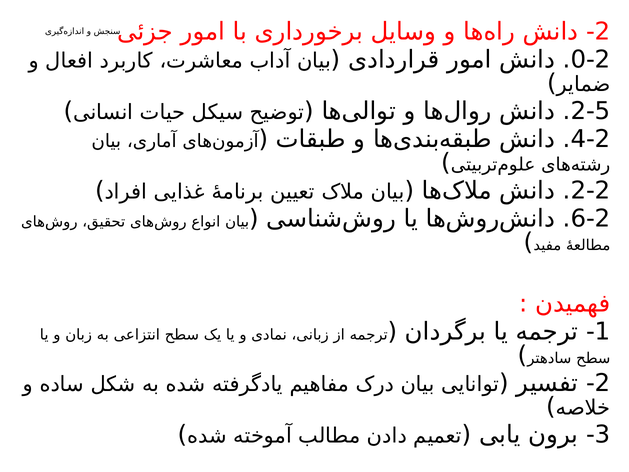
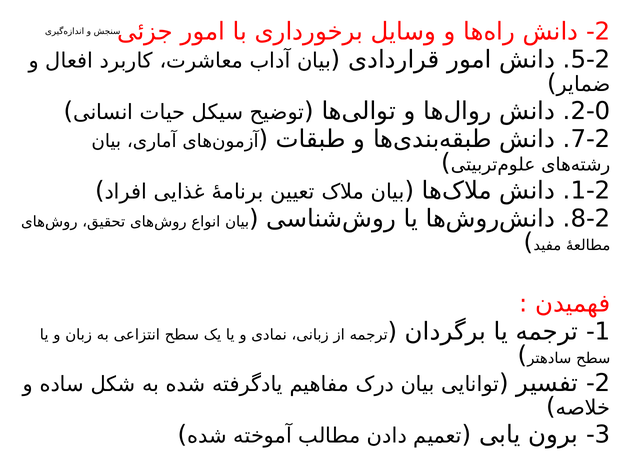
0-2: 0-2 -> 5-2
2-5: 2-5 -> 2-0
4-2: 4-2 -> 7-2
2-2: 2-2 -> 1-2
6-2: 6-2 -> 8-2
